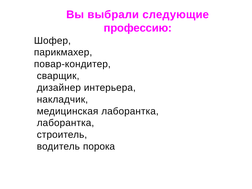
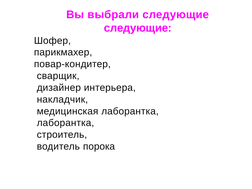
профессию at (138, 28): профессию -> следующие
